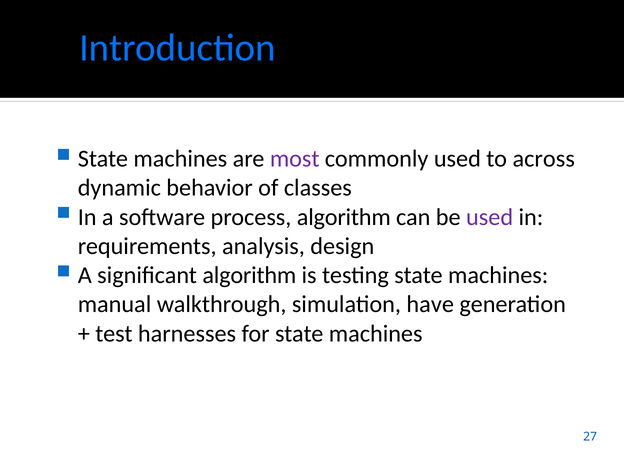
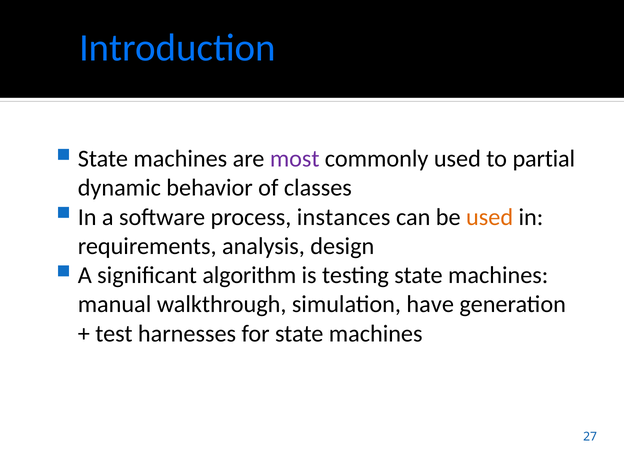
across: across -> partial
process algorithm: algorithm -> instances
used at (490, 217) colour: purple -> orange
